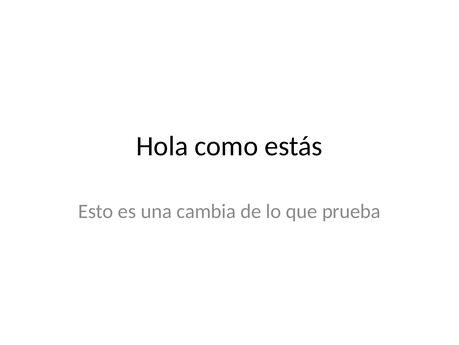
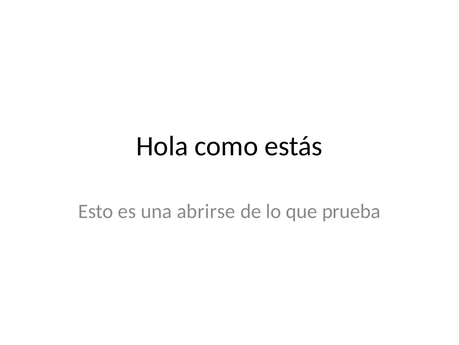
cambia: cambia -> abrirse
